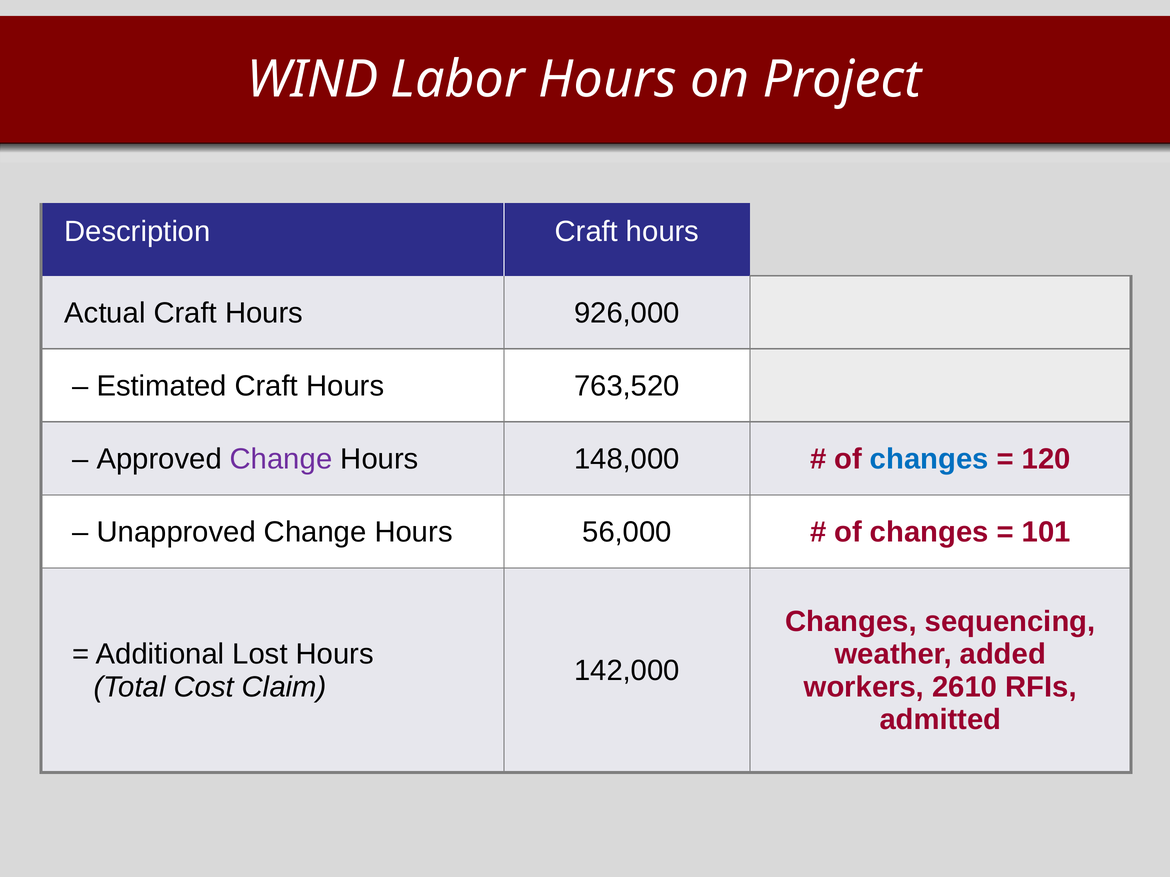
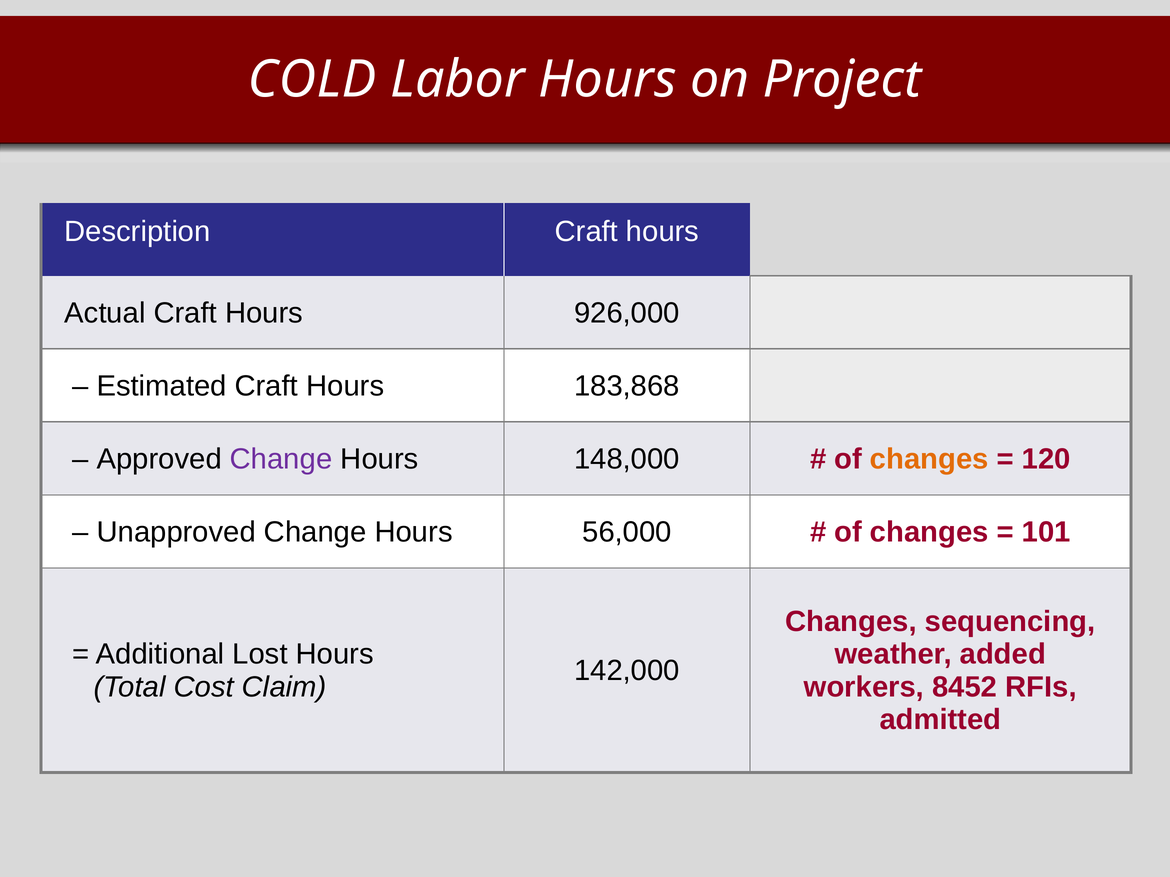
WIND: WIND -> COLD
763,520: 763,520 -> 183,868
changes at (929, 459) colour: blue -> orange
2610: 2610 -> 8452
